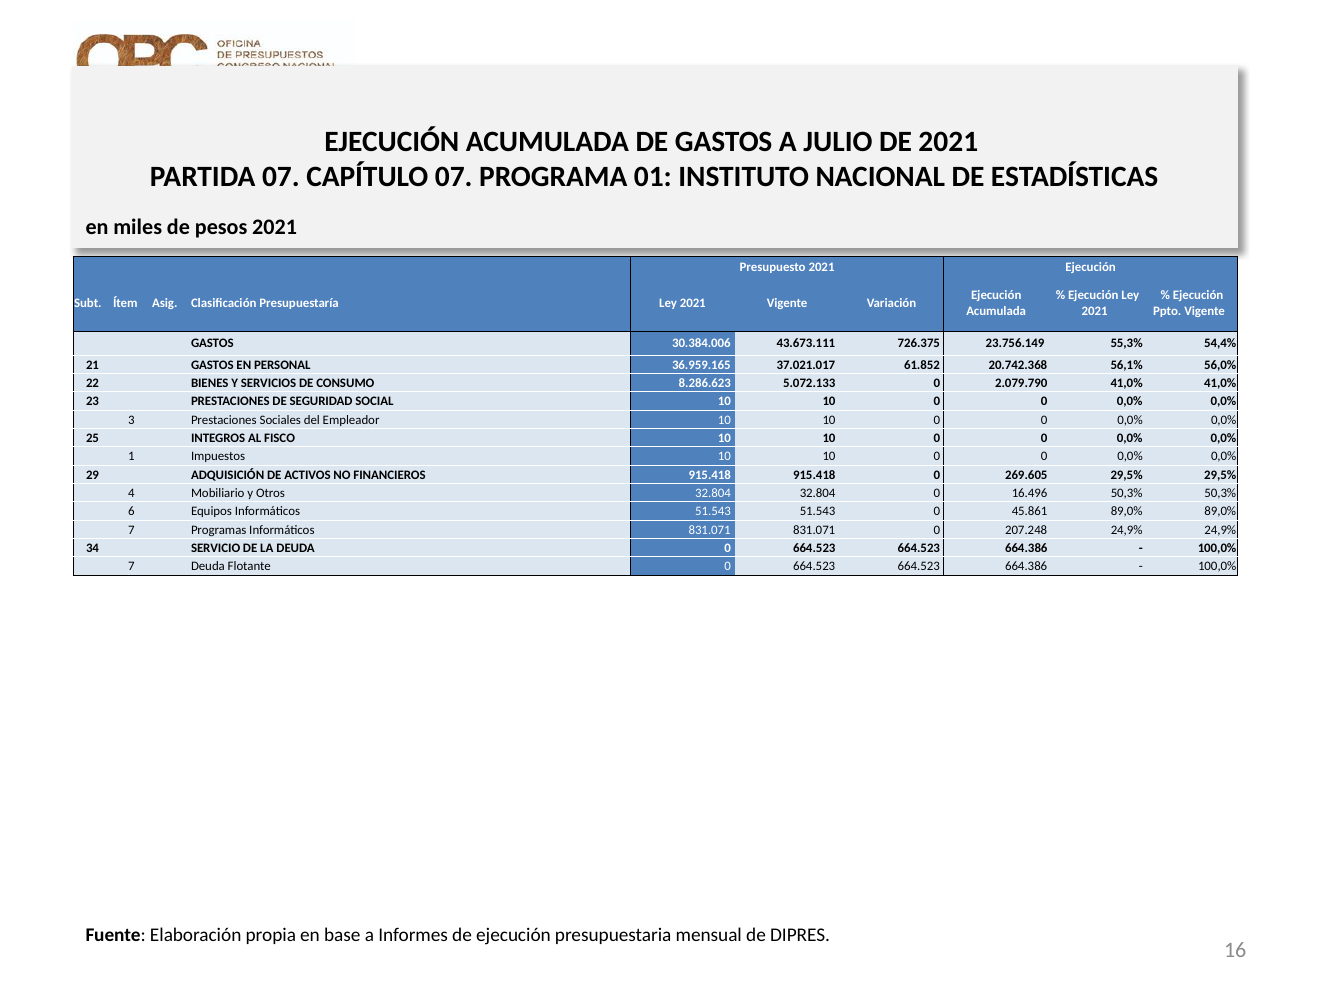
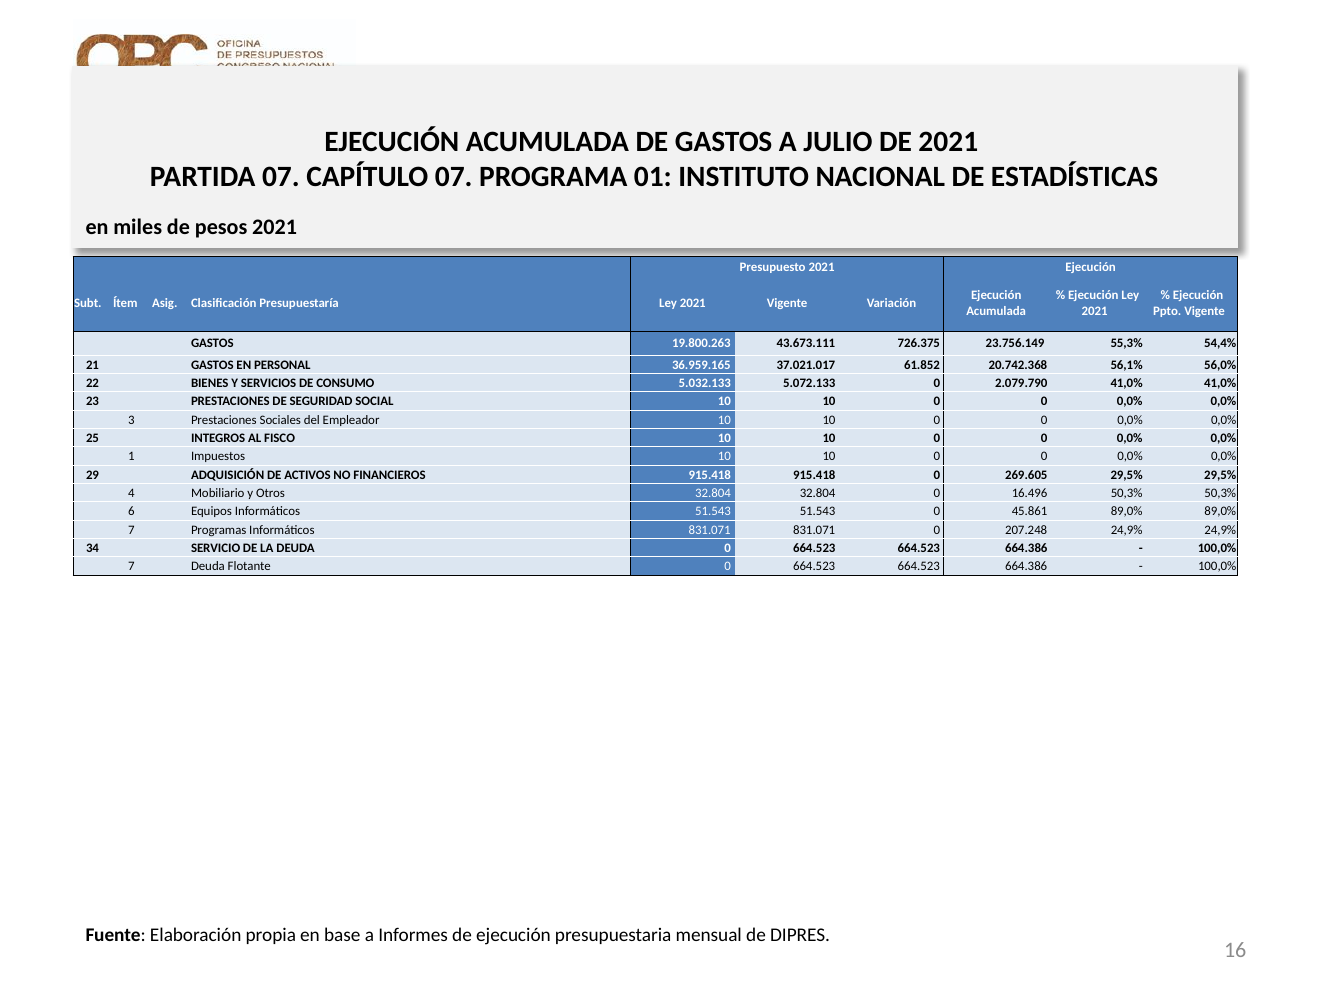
30.384.006: 30.384.006 -> 19.800.263
8.286.623: 8.286.623 -> 5.032.133
